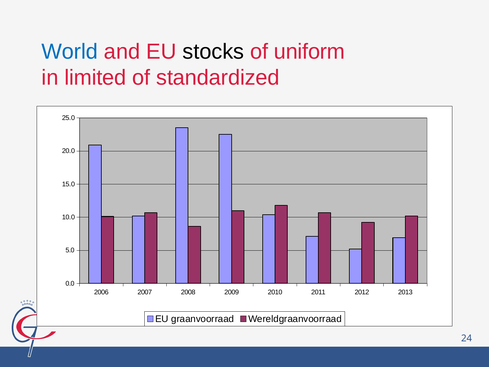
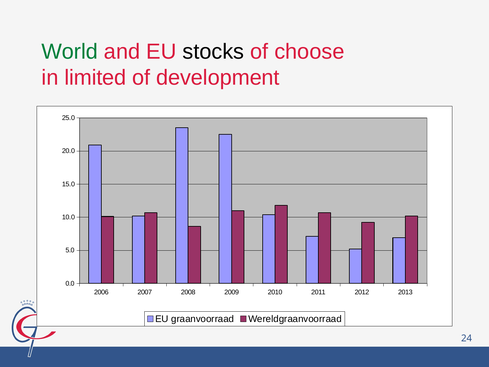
World colour: blue -> green
uniform: uniform -> choose
standardized: standardized -> development
